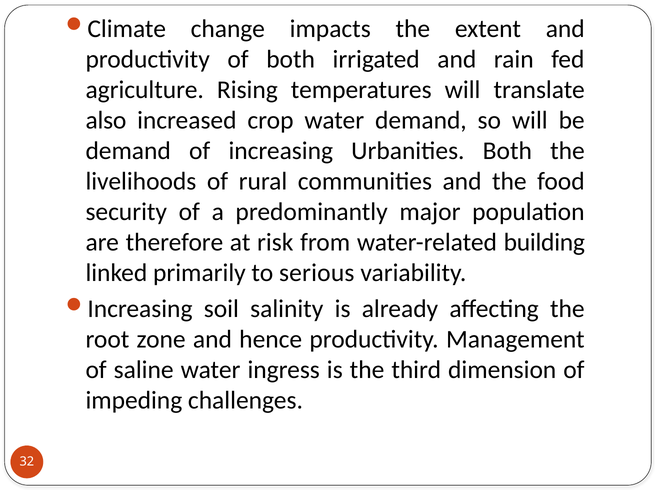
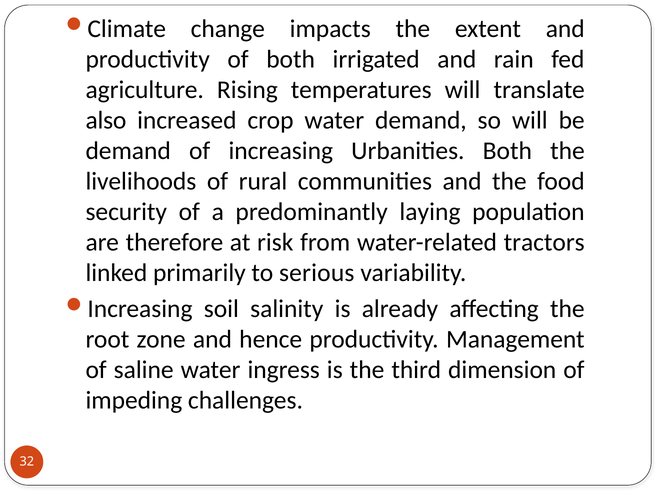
major: major -> laying
building: building -> tractors
